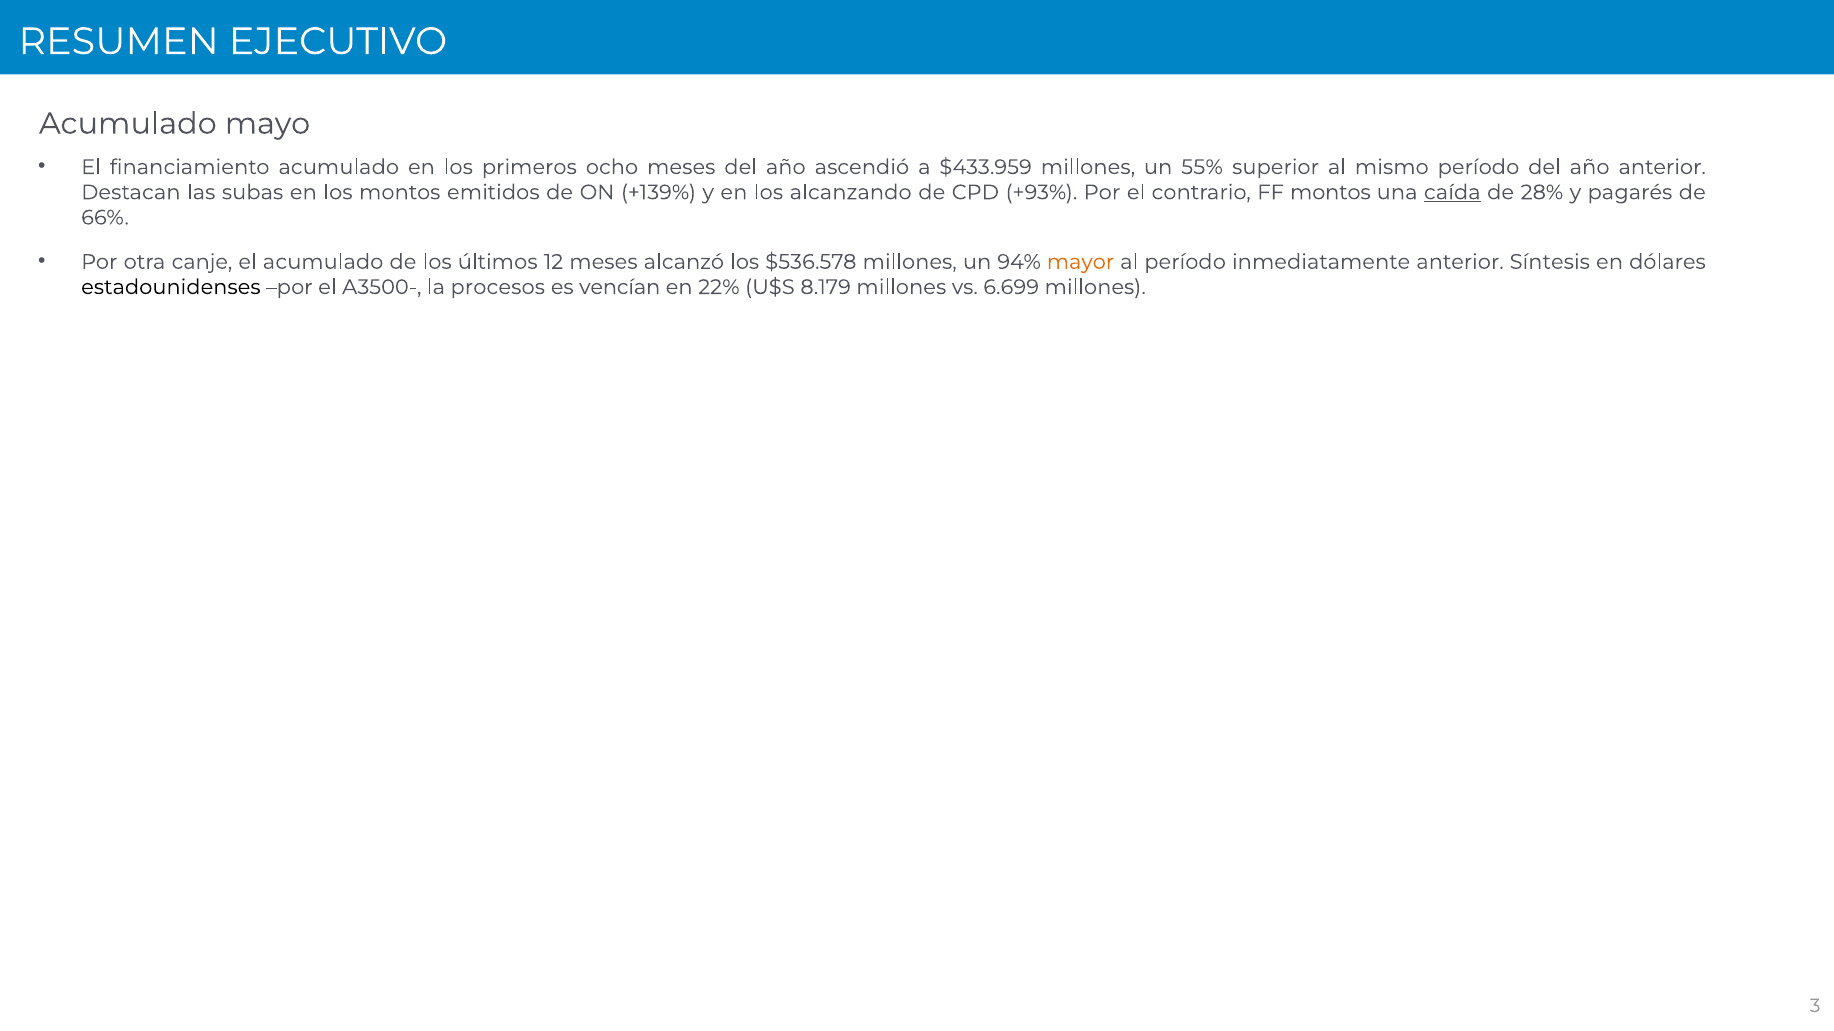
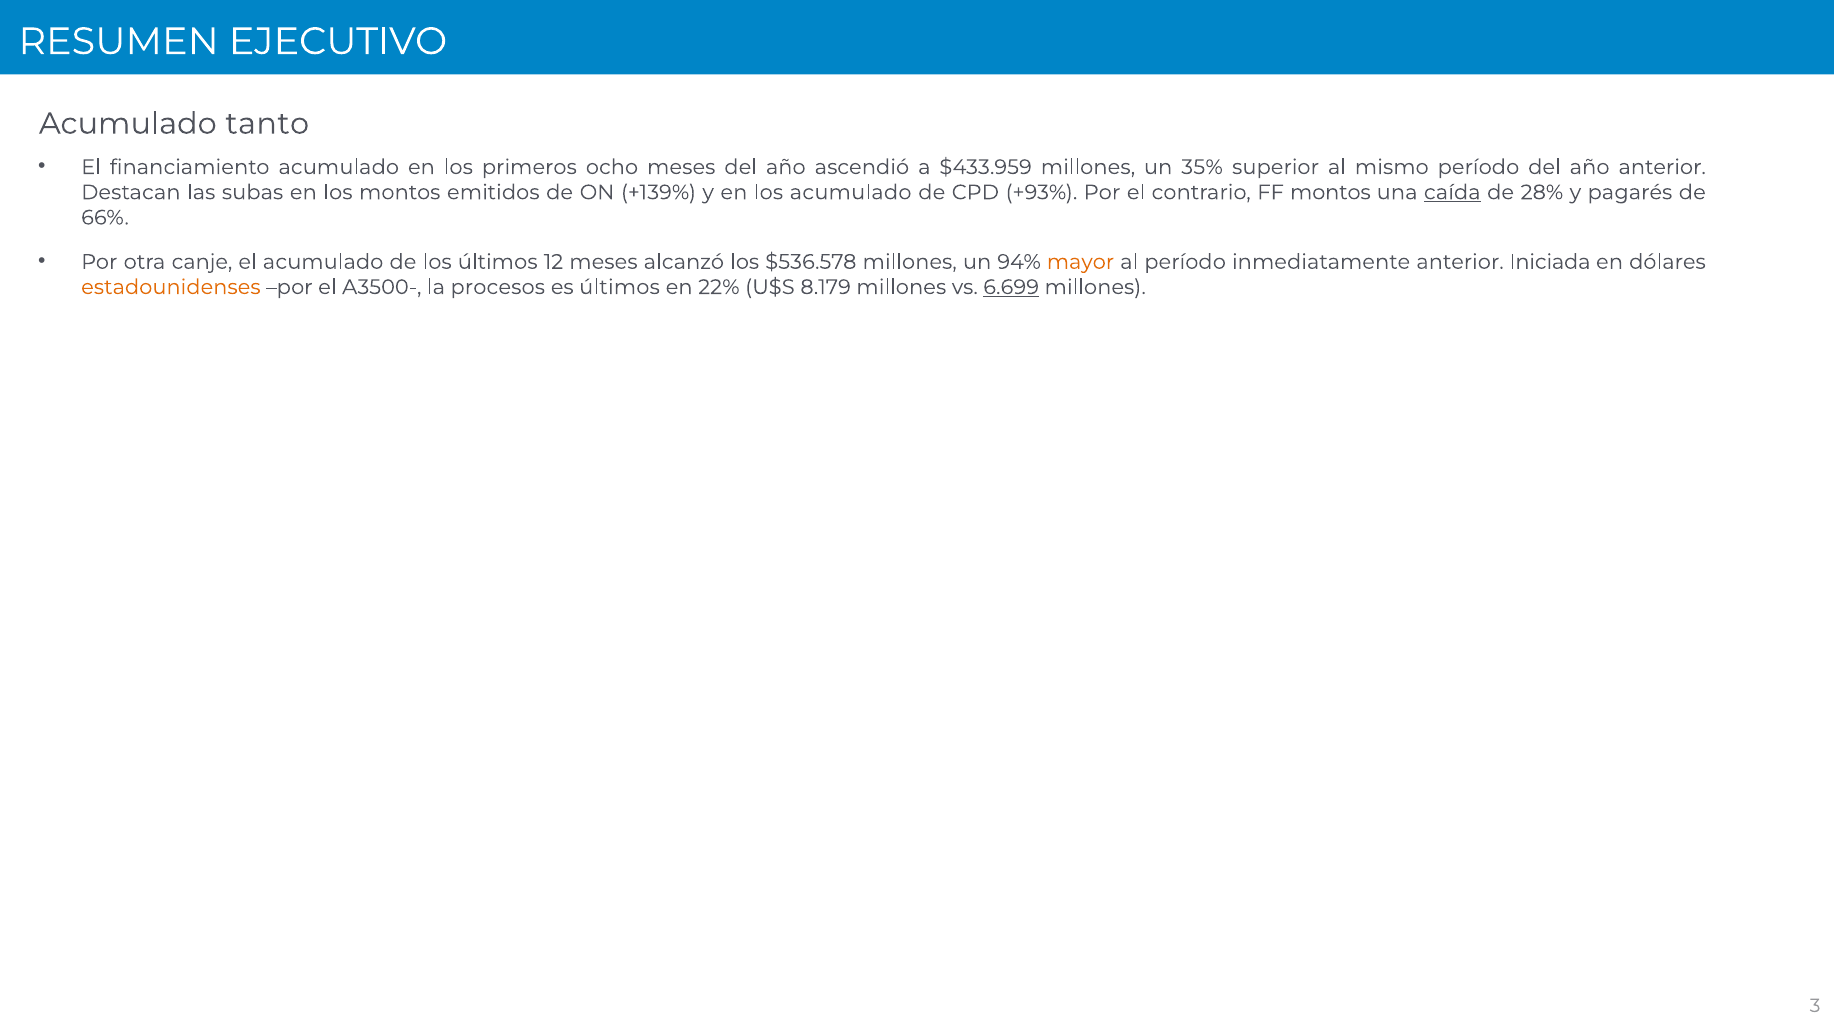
mayo: mayo -> tanto
55%: 55% -> 35%
los alcanzando: alcanzando -> acumulado
Síntesis: Síntesis -> Iniciada
estadounidenses colour: black -> orange
es vencían: vencían -> últimos
6.699 underline: none -> present
